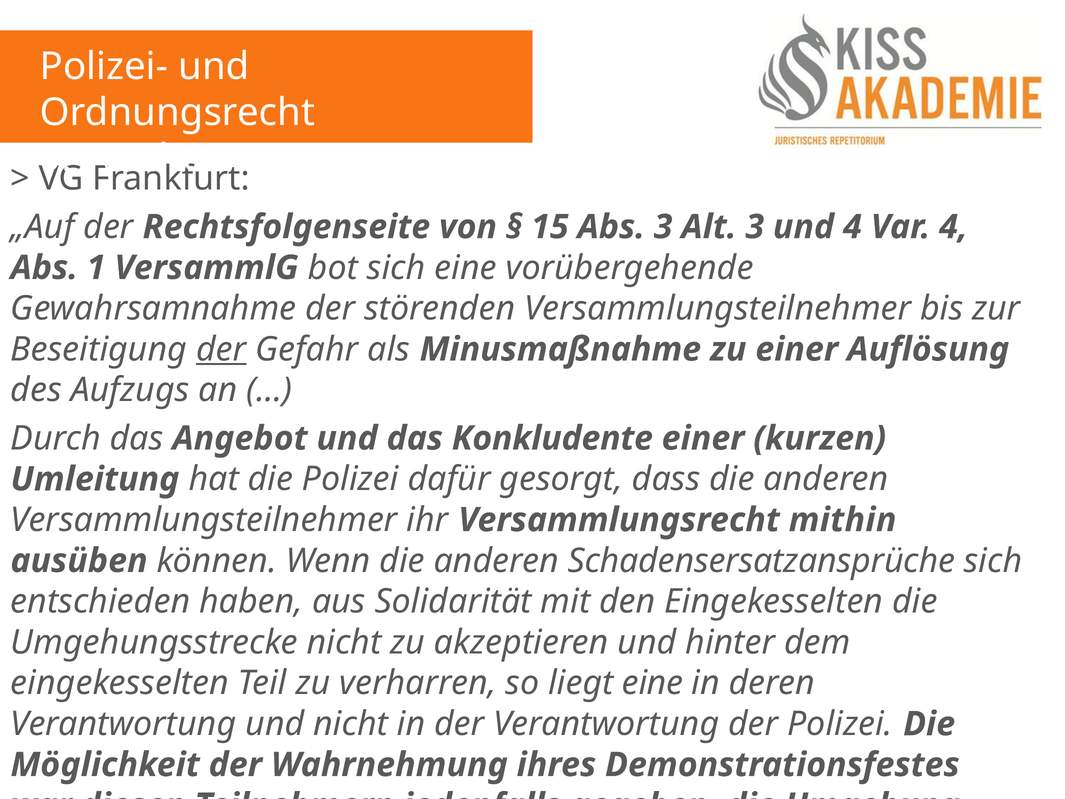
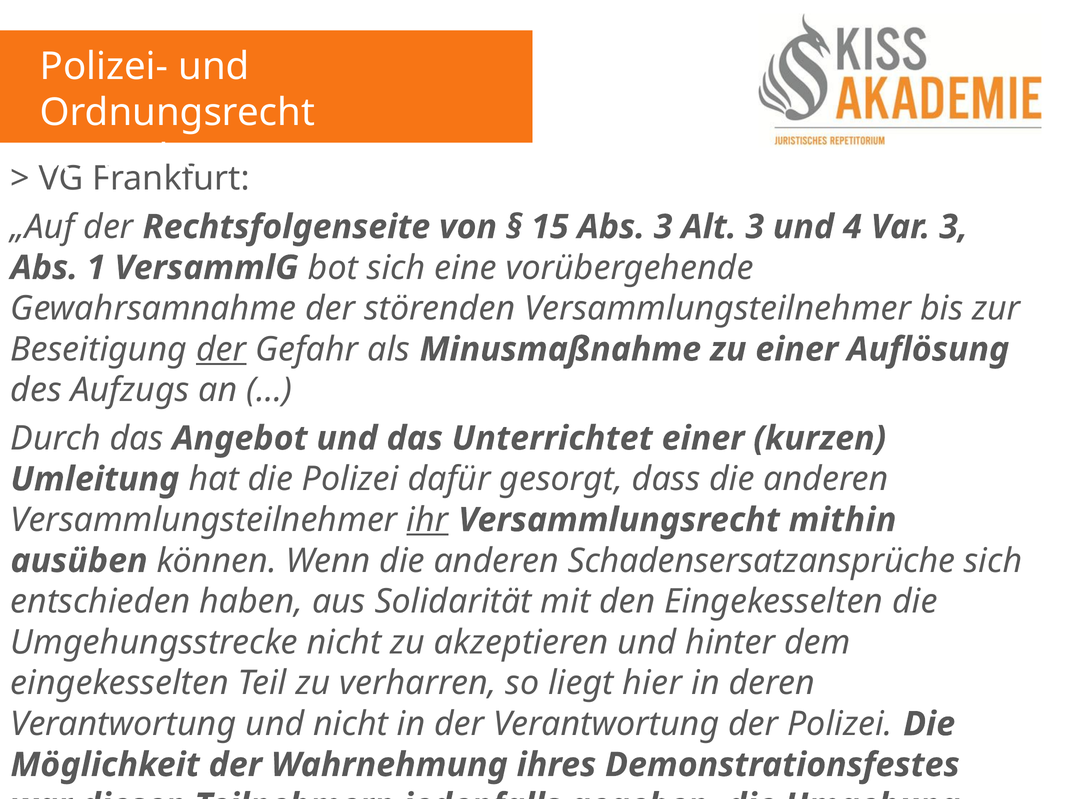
Var 4: 4 -> 3
Konkludente: Konkludente -> Unterrichtet
ihr underline: none -> present
liegt eine: eine -> hier
